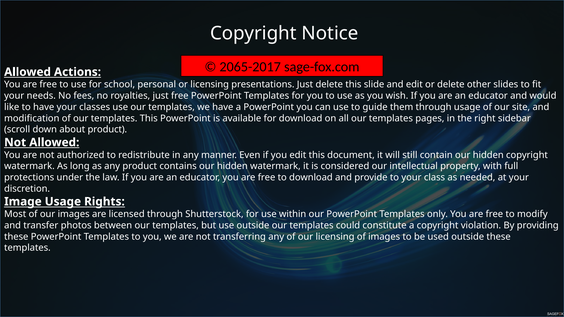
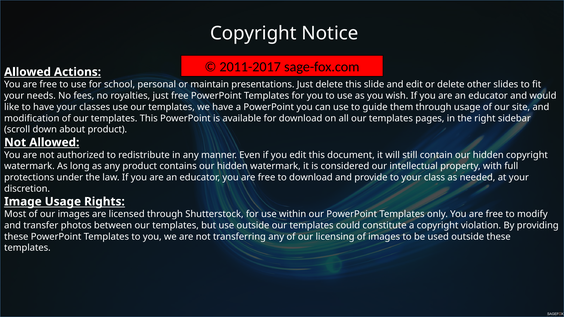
2065-2017: 2065-2017 -> 2011-2017
or licensing: licensing -> maintain
